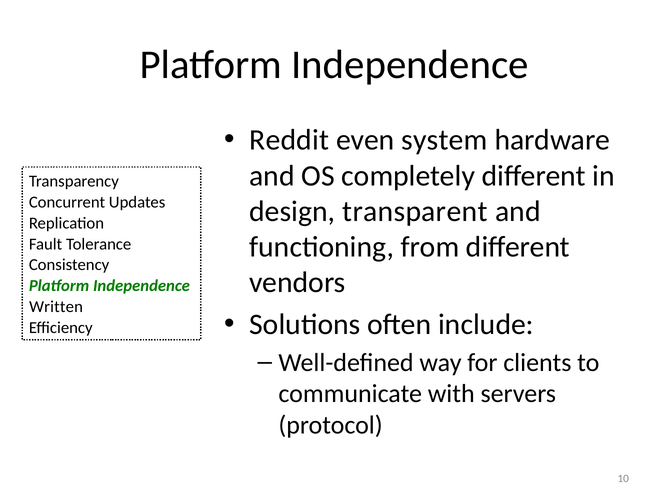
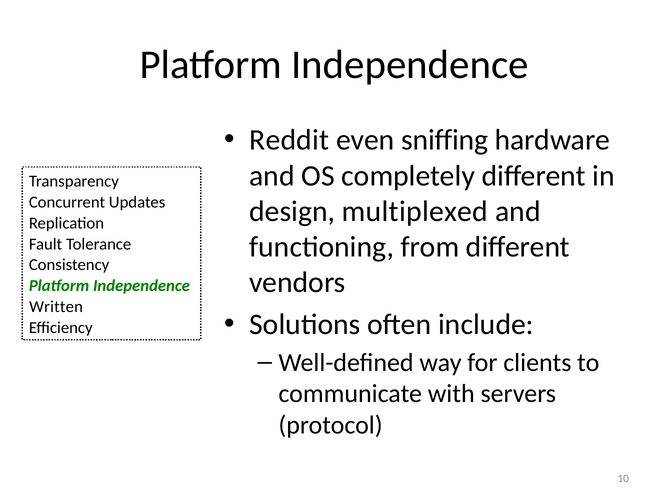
system: system -> sniffing
transparent: transparent -> multiplexed
